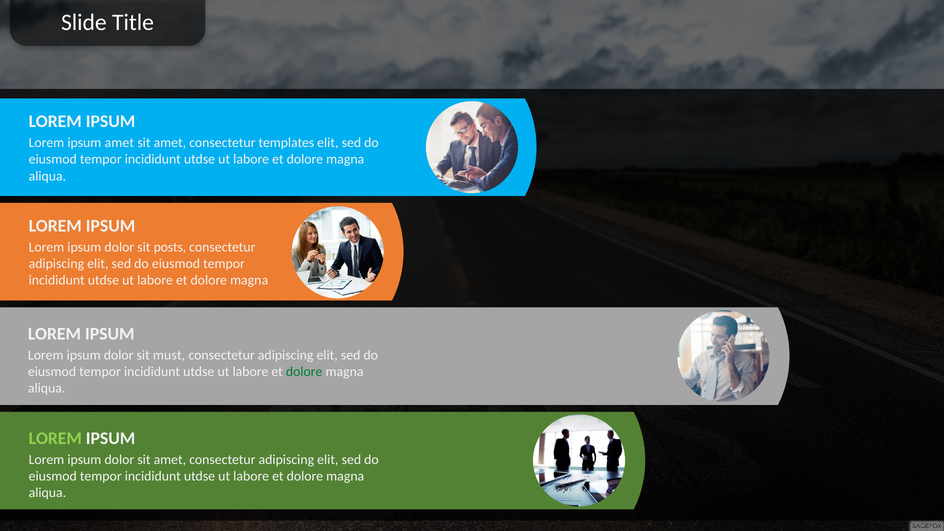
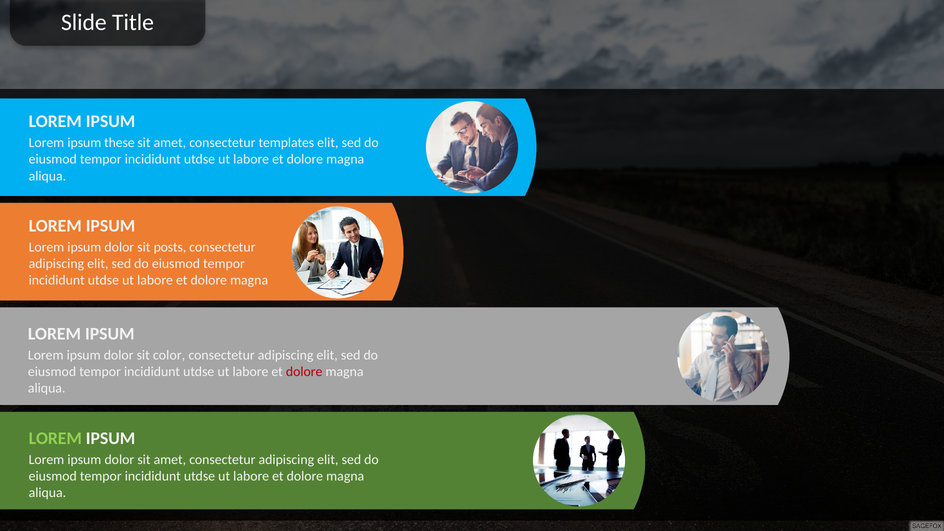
ipsum amet: amet -> these
must: must -> color
dolore at (304, 372) colour: green -> red
